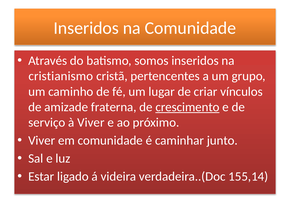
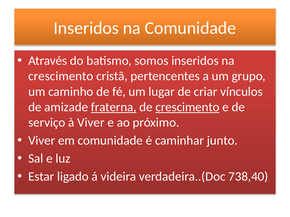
cristianismo at (61, 76): cristianismo -> crescimento
fraterna underline: none -> present
155,14: 155,14 -> 738,40
